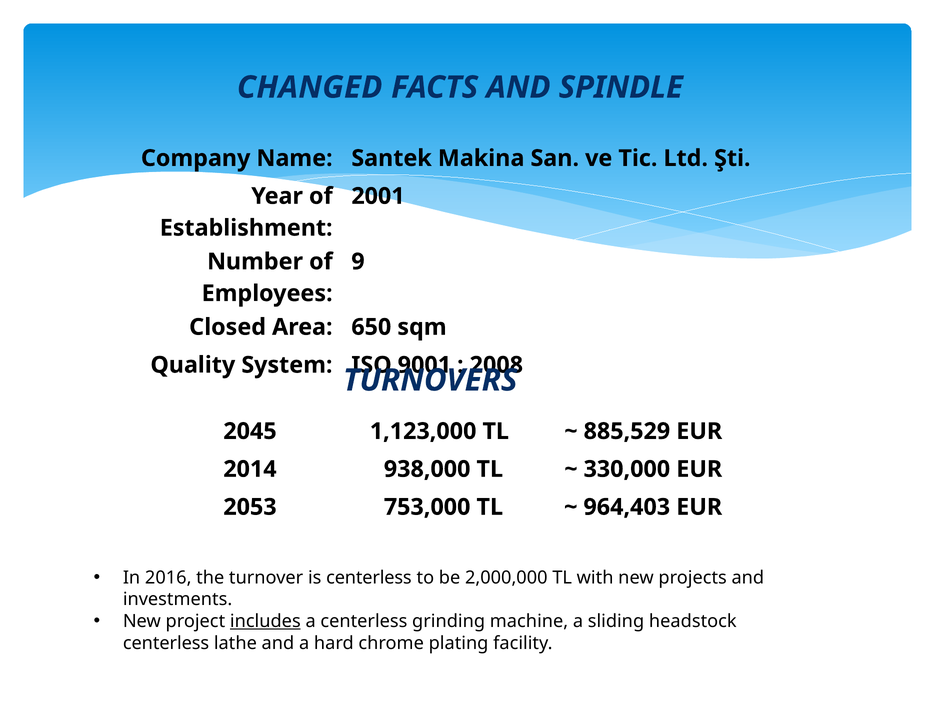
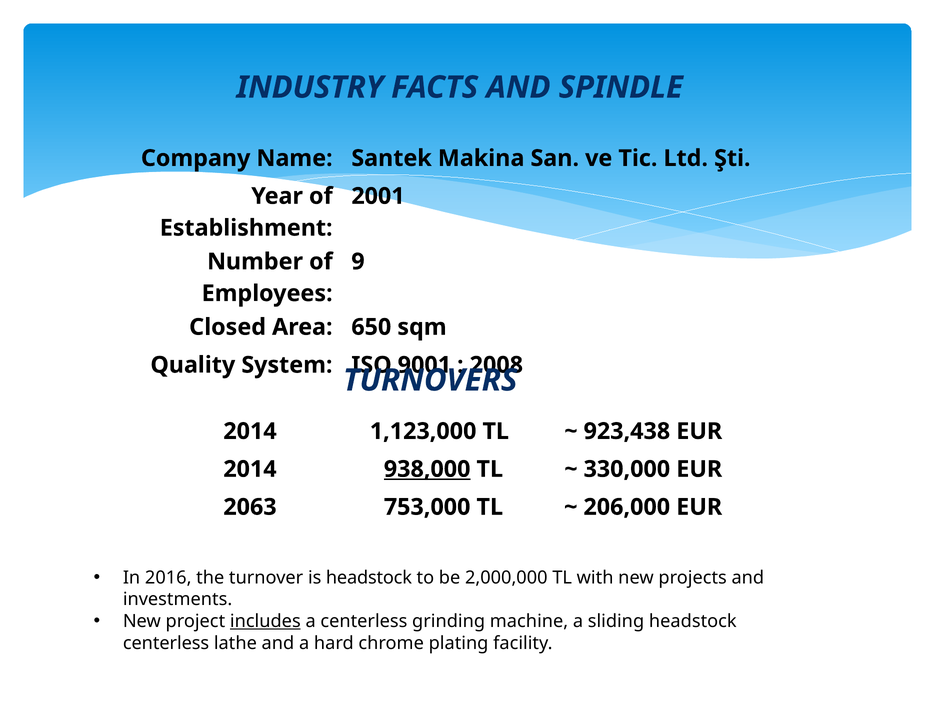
CHANGED: CHANGED -> INDUSTRY
2045 at (250, 431): 2045 -> 2014
885,529: 885,529 -> 923,438
938,000 underline: none -> present
2053: 2053 -> 2063
964,403: 964,403 -> 206,000
is centerless: centerless -> headstock
